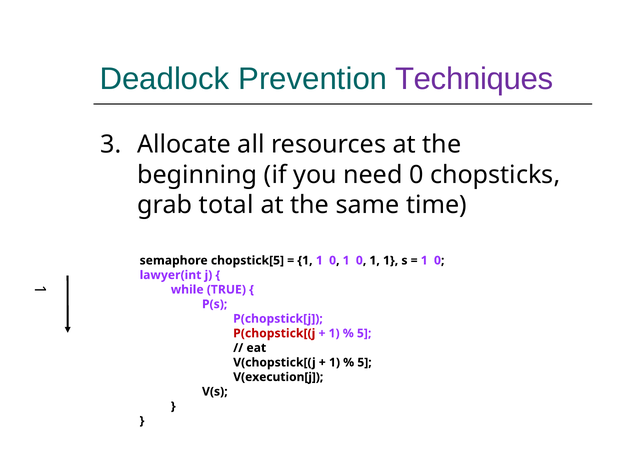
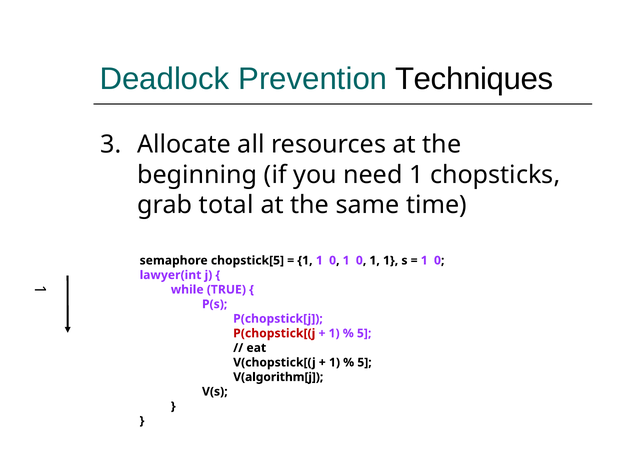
Techniques colour: purple -> black
need 0: 0 -> 1
V(execution[j: V(execution[j -> V(algorithm[j
